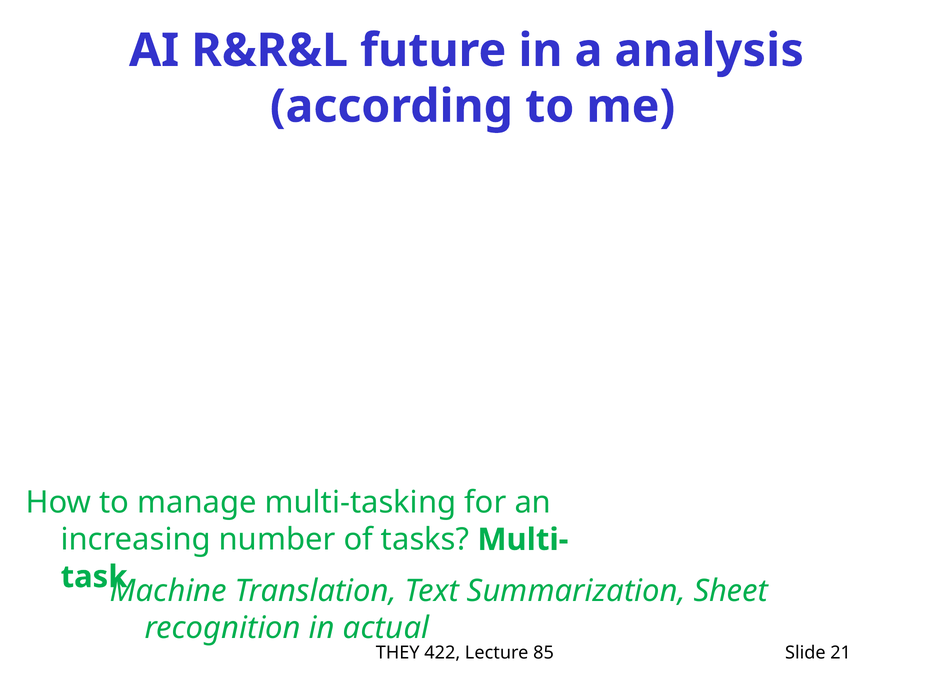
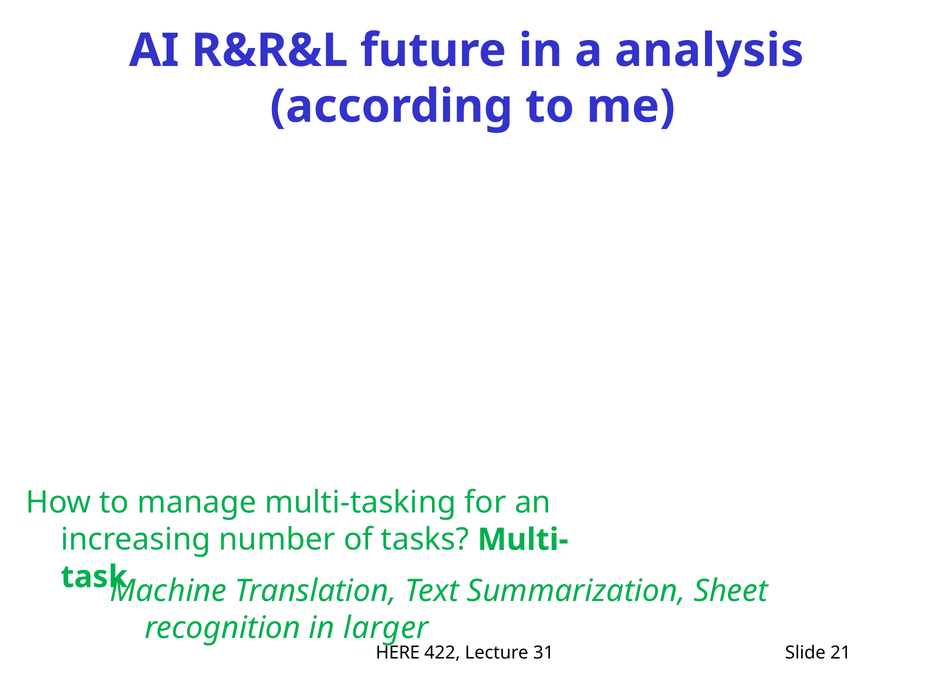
actual: actual -> larger
THEY: THEY -> HERE
85: 85 -> 31
